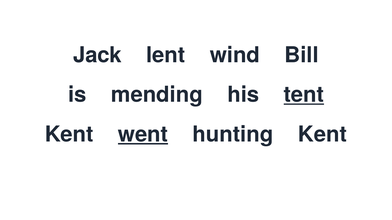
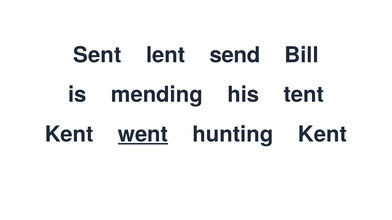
Jack: Jack -> Sent
wind: wind -> send
tent underline: present -> none
